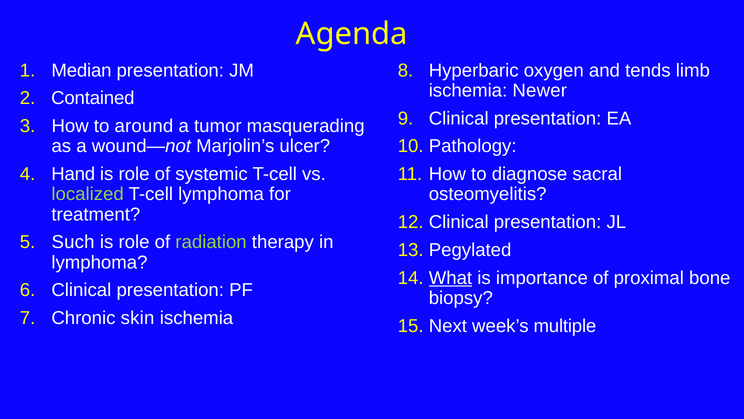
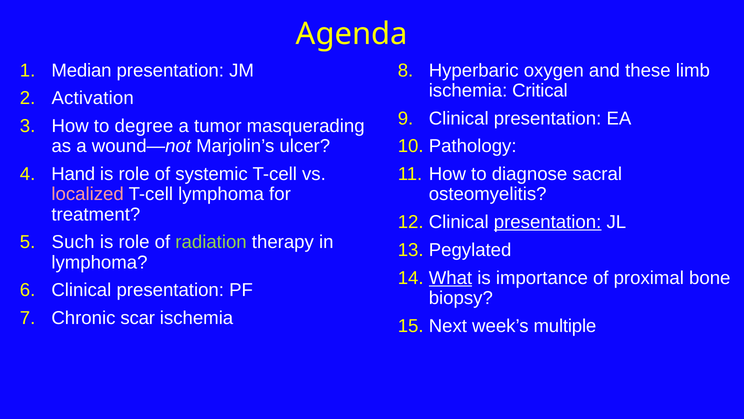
tends: tends -> these
Newer: Newer -> Critical
Contained: Contained -> Activation
around: around -> degree
localized colour: light green -> pink
presentation at (548, 222) underline: none -> present
skin: skin -> scar
